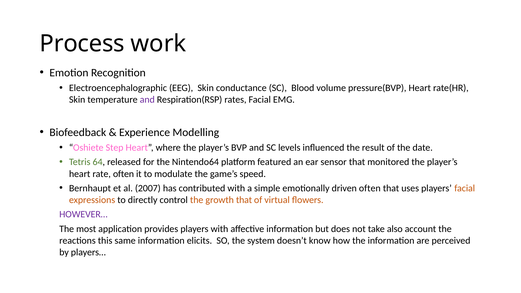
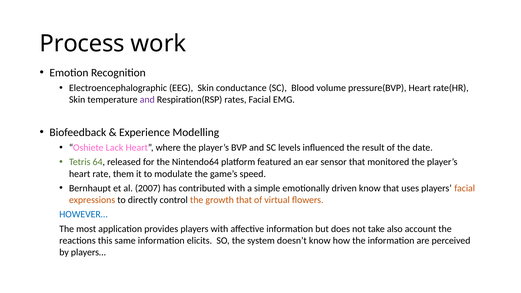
Step: Step -> Lack
rate often: often -> them
driven often: often -> know
HOWEVER… colour: purple -> blue
